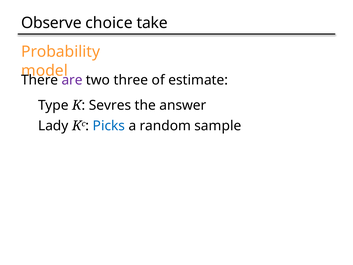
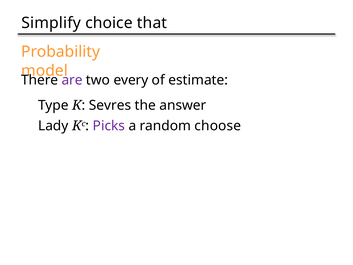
Observe: Observe -> Simplify
take: take -> that
three: three -> every
Picks colour: blue -> purple
sample: sample -> choose
